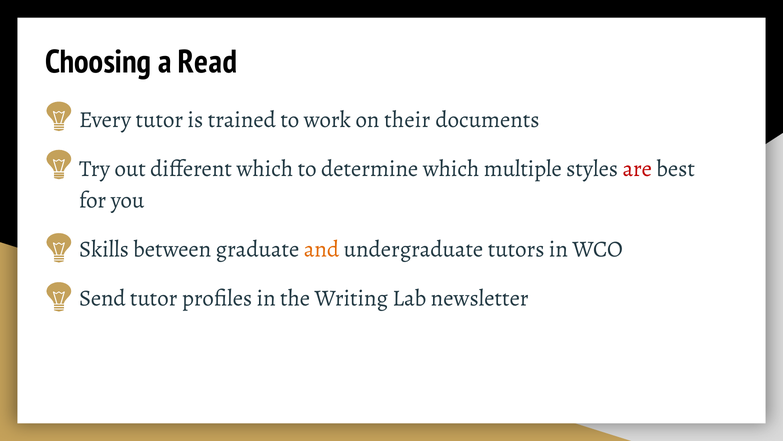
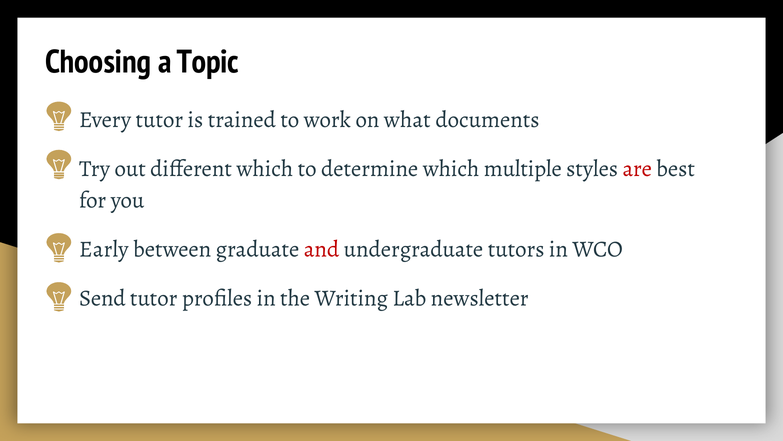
Read: Read -> Topic
their: their -> what
Skills: Skills -> Early
and colour: orange -> red
